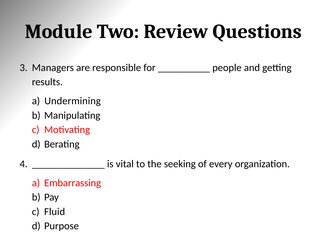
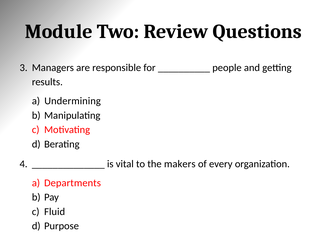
seeking: seeking -> makers
Embarrassing: Embarrassing -> Departments
